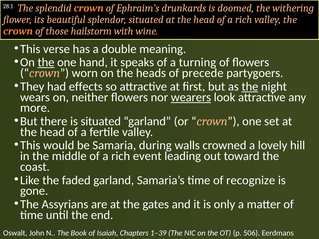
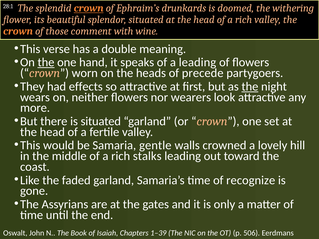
crown at (89, 8) underline: none -> present
hailstorm: hailstorm -> comment
a turning: turning -> leading
wearers underline: present -> none
during: during -> gentle
event: event -> stalks
